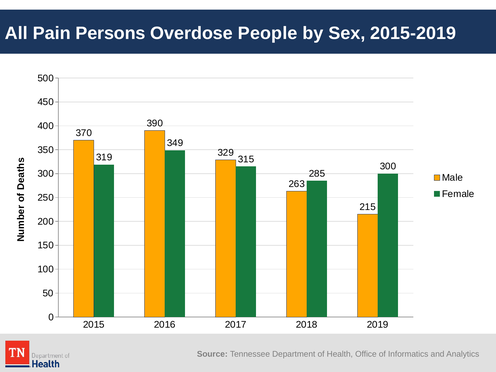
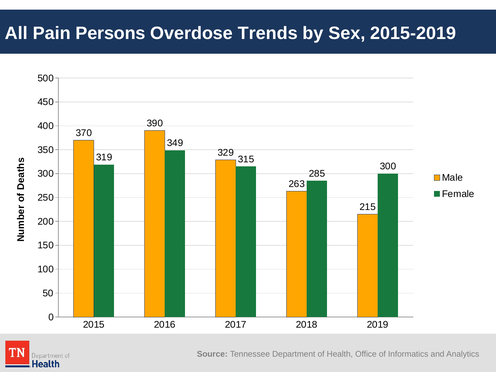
People: People -> Trends
